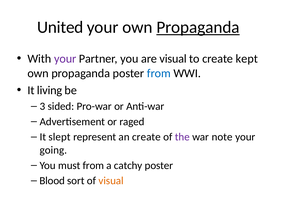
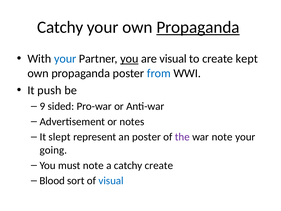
United at (60, 27): United -> Catchy
your at (65, 59) colour: purple -> blue
you at (129, 59) underline: none -> present
living: living -> push
3: 3 -> 9
raged: raged -> notes
an create: create -> poster
must from: from -> note
catchy poster: poster -> create
visual at (111, 181) colour: orange -> blue
